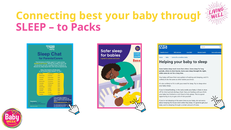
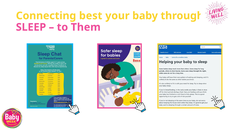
Packs: Packs -> Them
